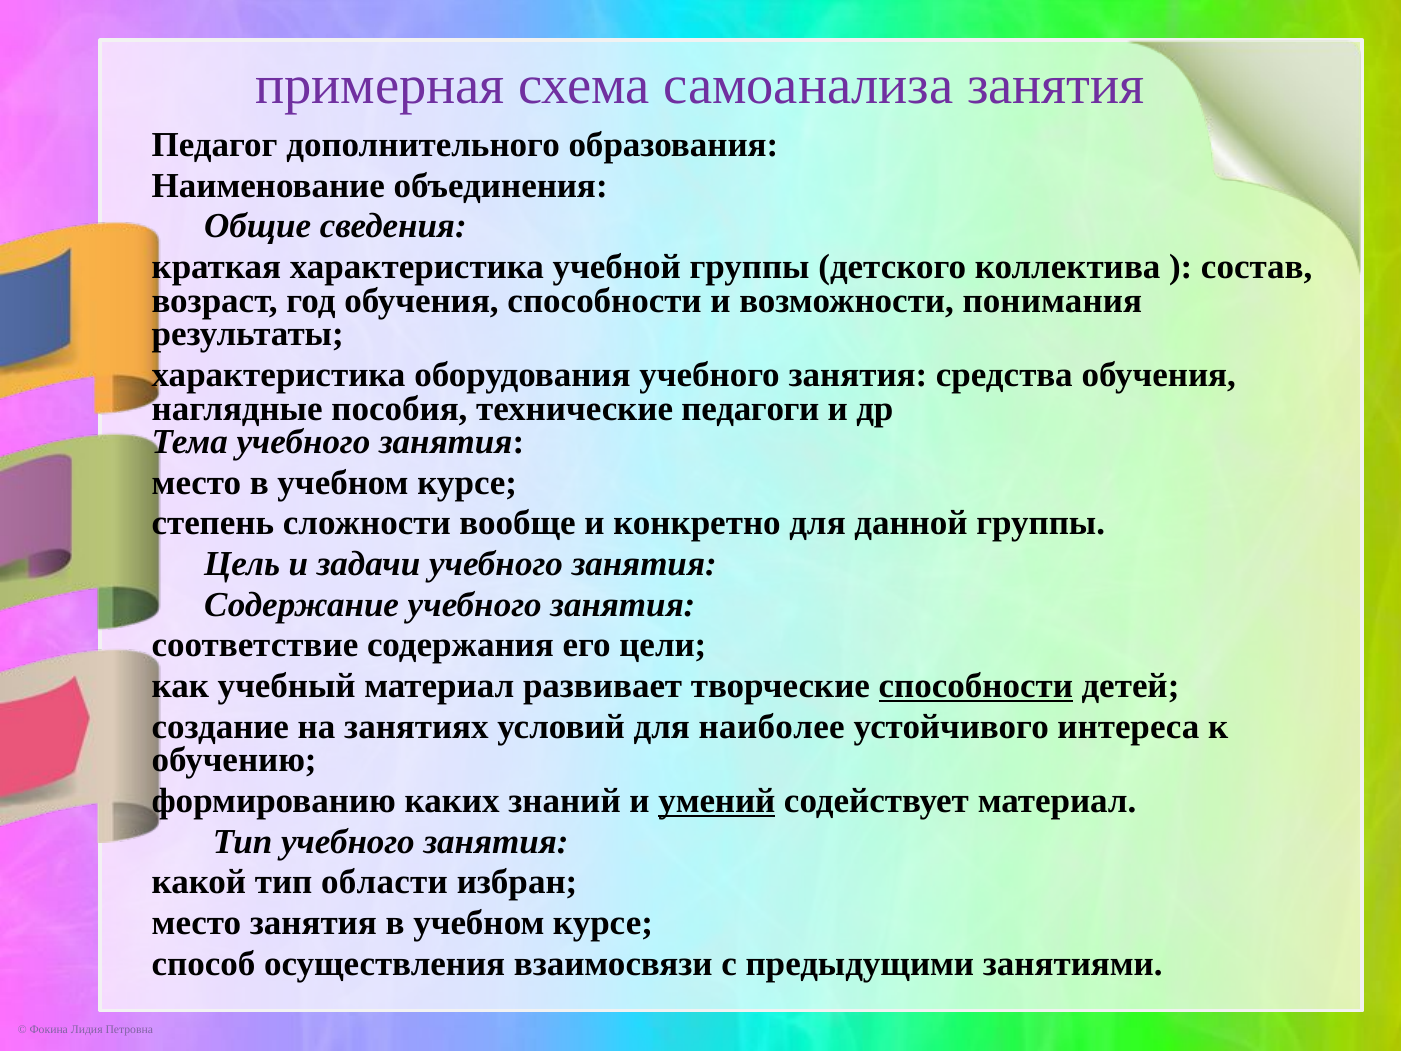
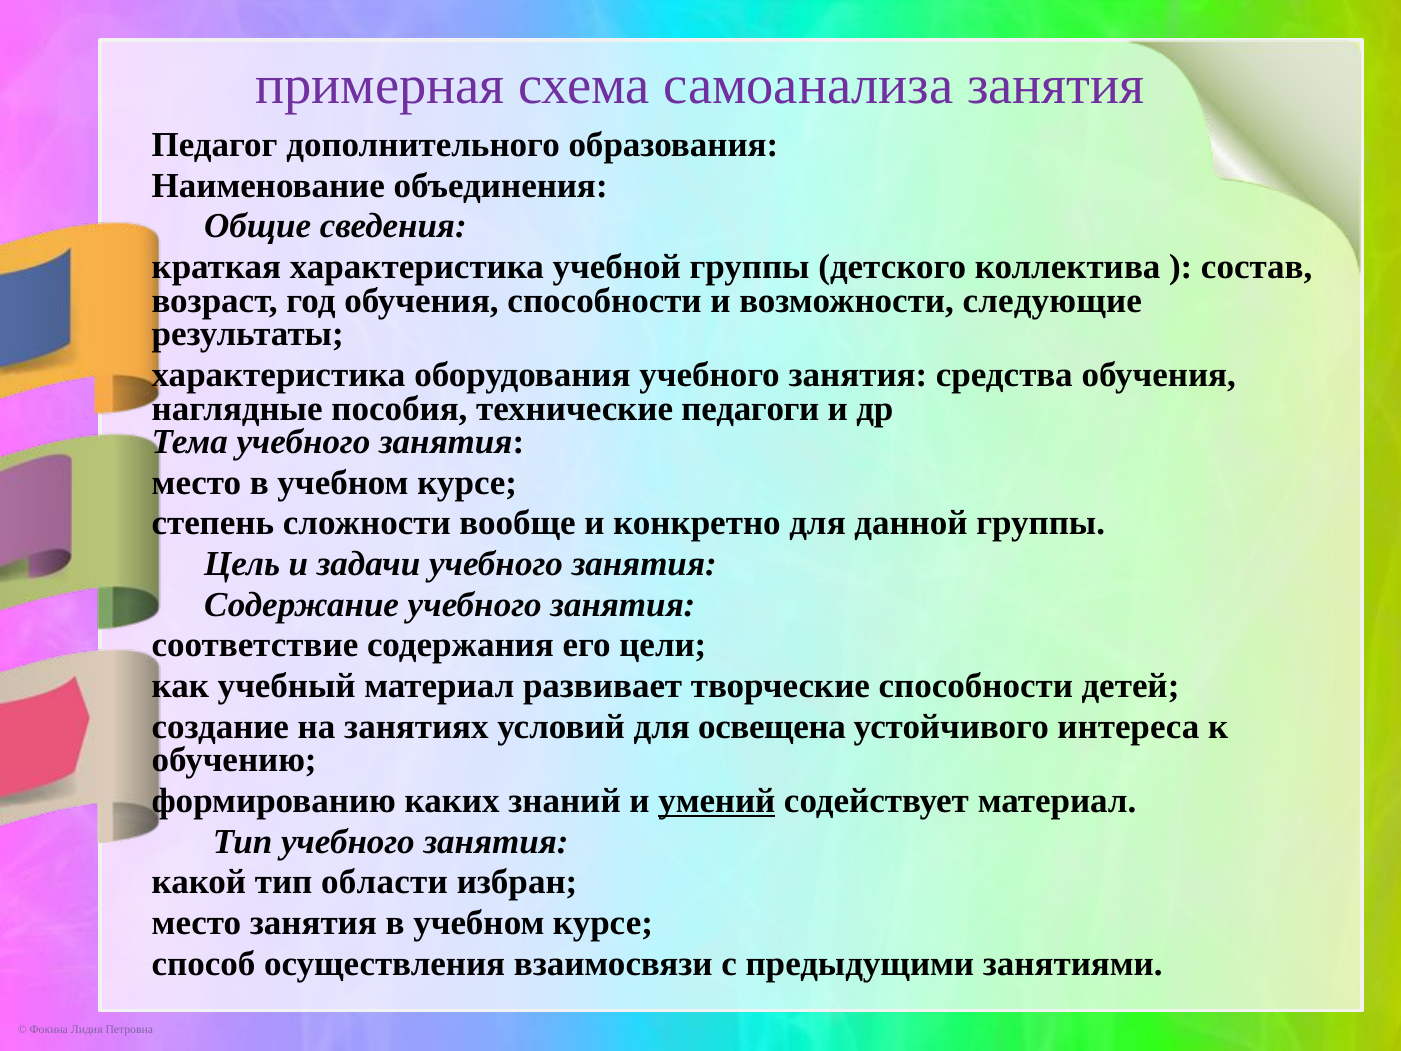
понимания: понимания -> следующие
способности at (976, 686) underline: present -> none
наиболее: наиболее -> освещена
